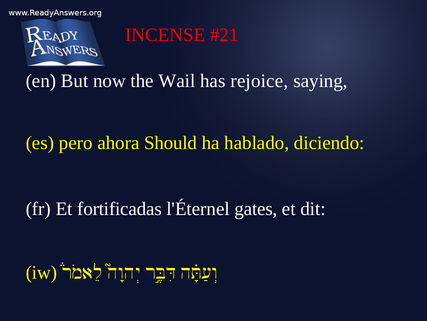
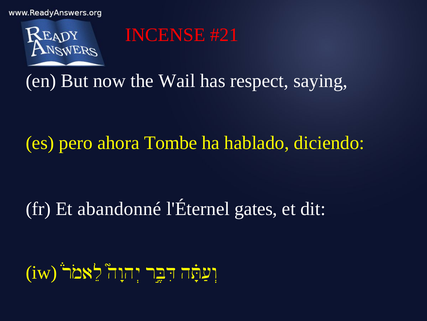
rejoice: rejoice -> respect
Should: Should -> Tombe
fortificadas: fortificadas -> abandonné
